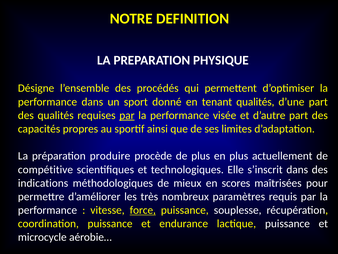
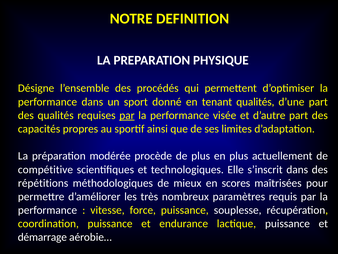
produire: produire -> modérée
indications: indications -> répétitions
force underline: present -> none
microcycle: microcycle -> démarrage
